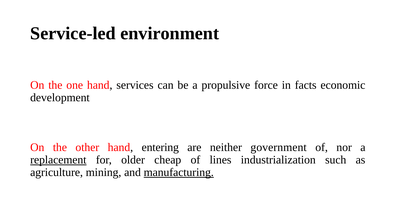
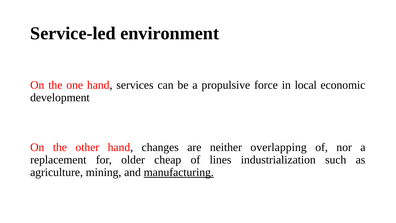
facts: facts -> local
entering: entering -> changes
government: government -> overlapping
replacement underline: present -> none
